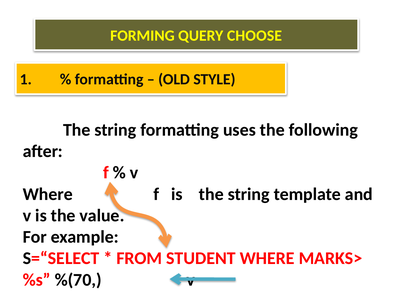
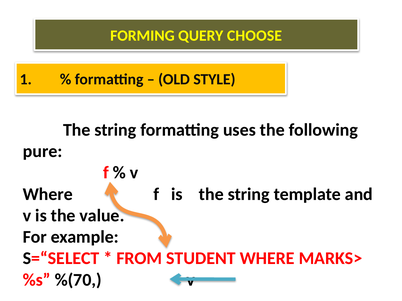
after: after -> pure
